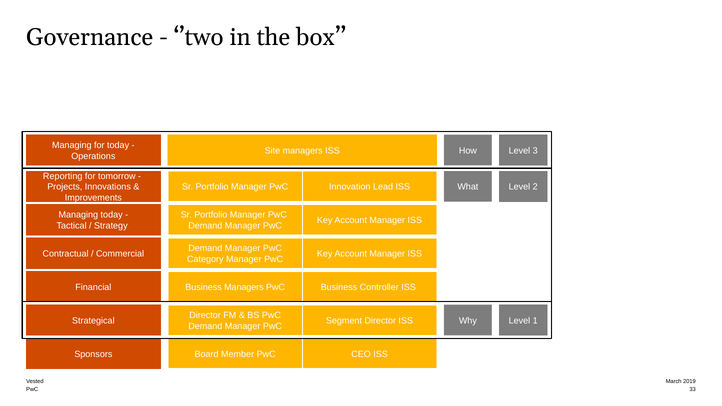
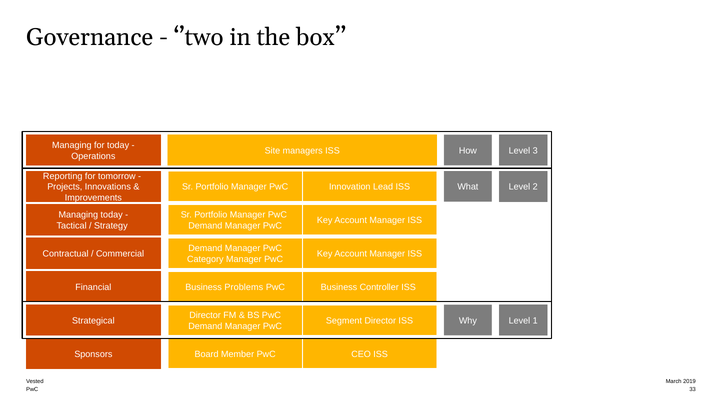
Business Managers: Managers -> Problems
